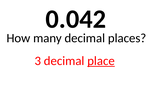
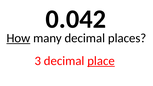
How underline: none -> present
